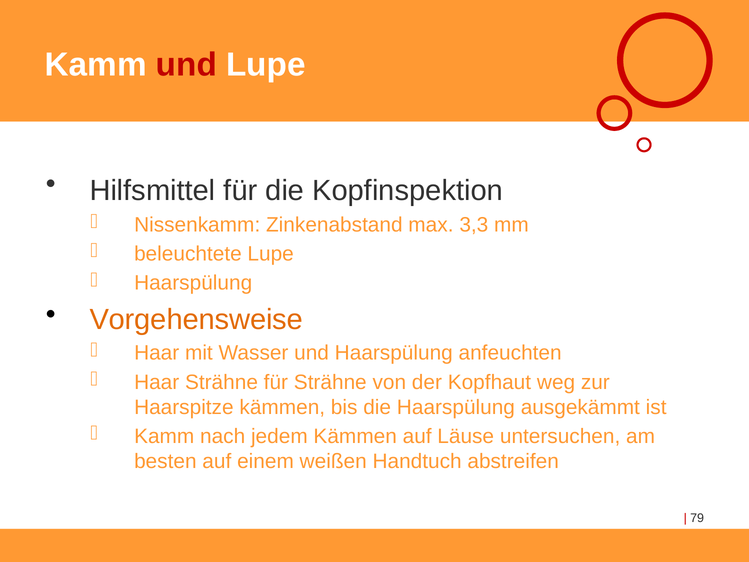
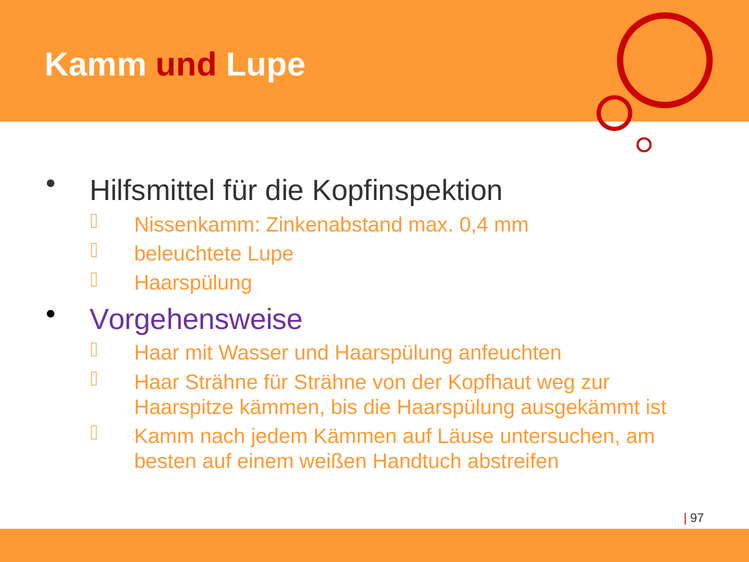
3,3: 3,3 -> 0,4
Vorgehensweise colour: orange -> purple
79: 79 -> 97
